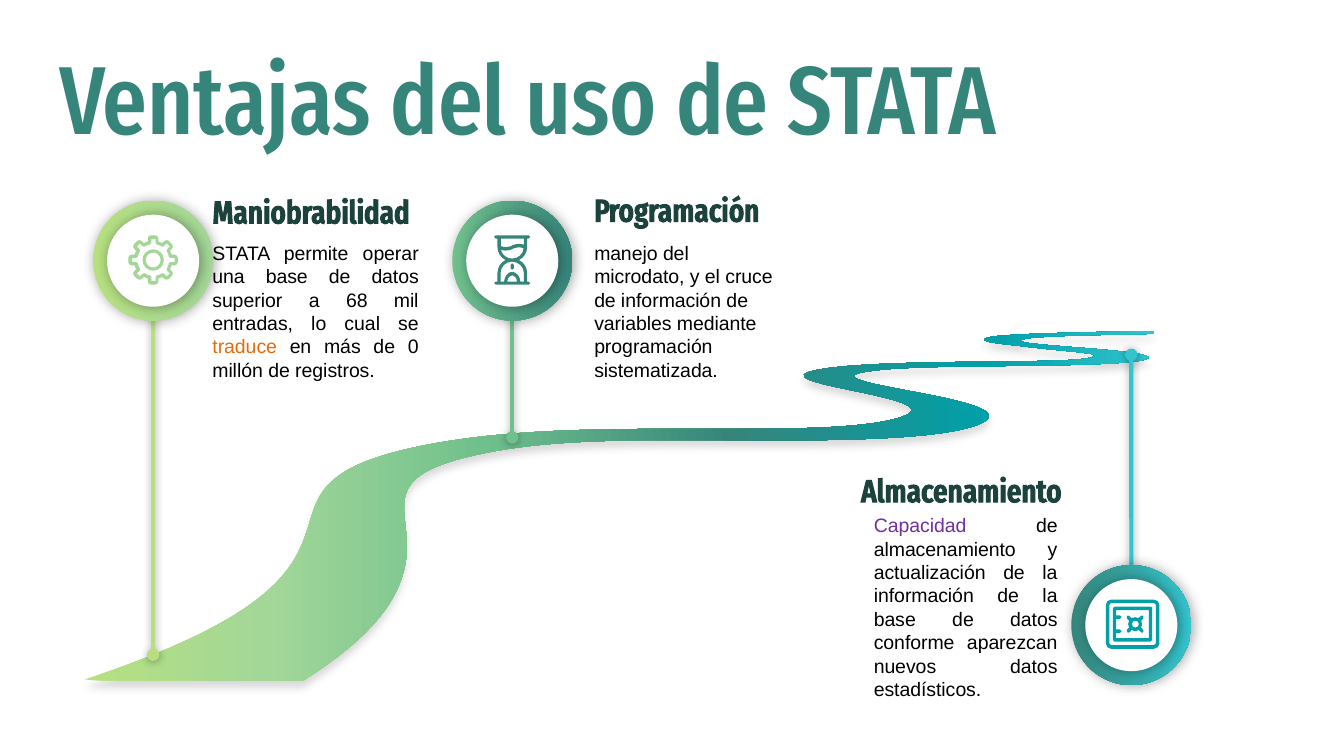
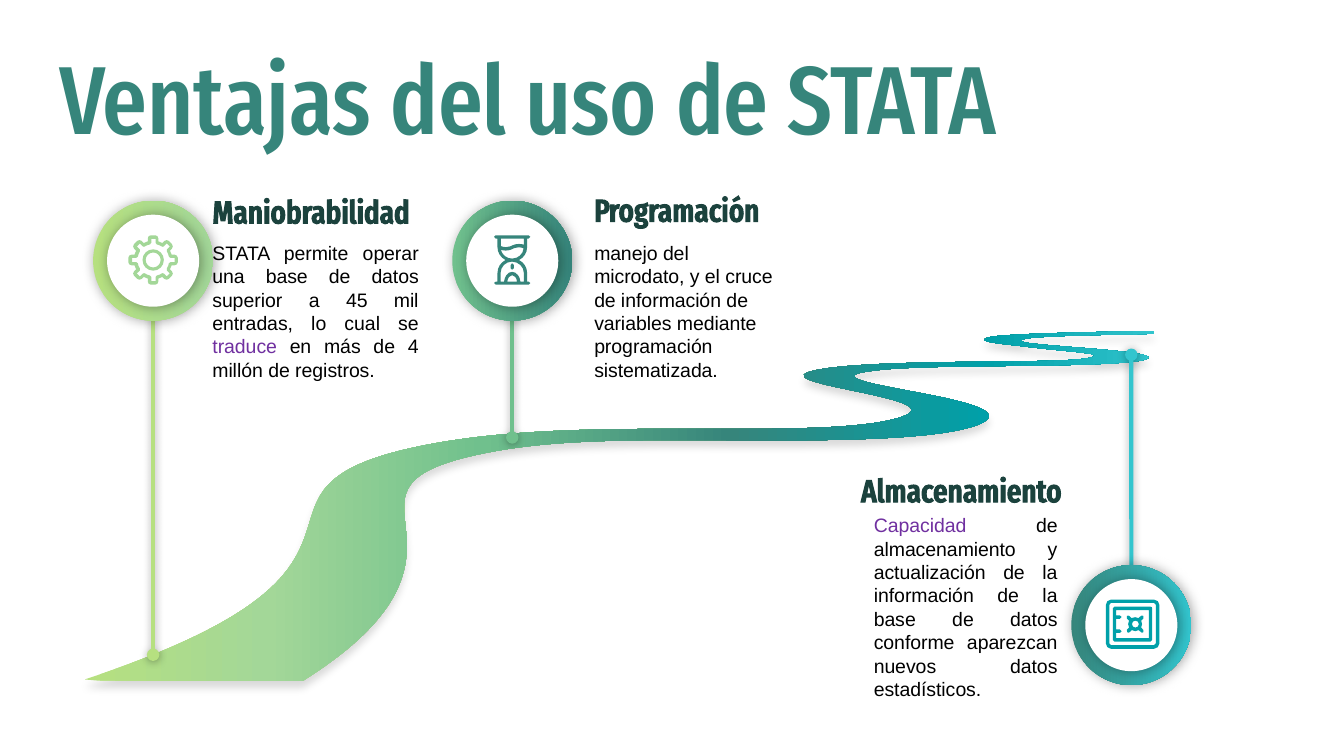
68: 68 -> 45
traduce colour: orange -> purple
0: 0 -> 4
